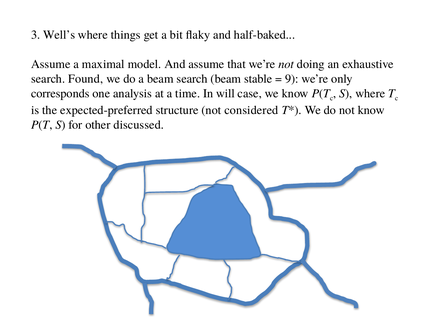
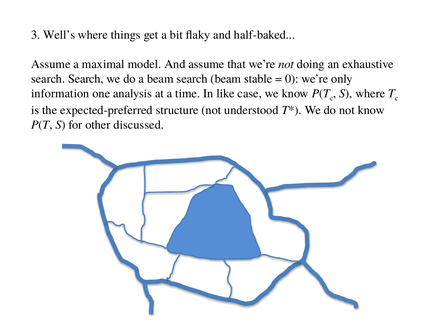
search Found: Found -> Search
9: 9 -> 0
corresponds: corresponds -> information
will: will -> like
considered: considered -> understood
